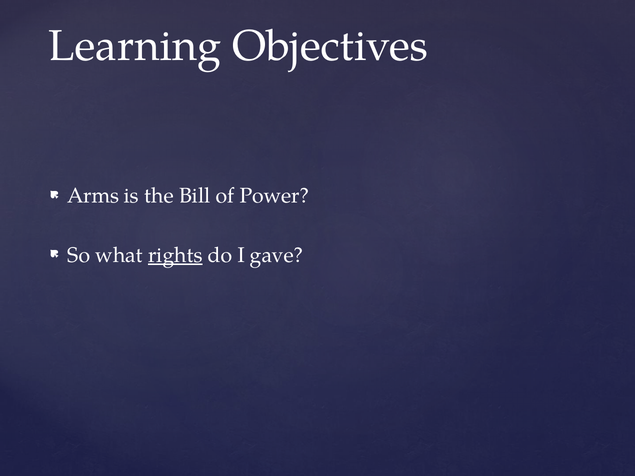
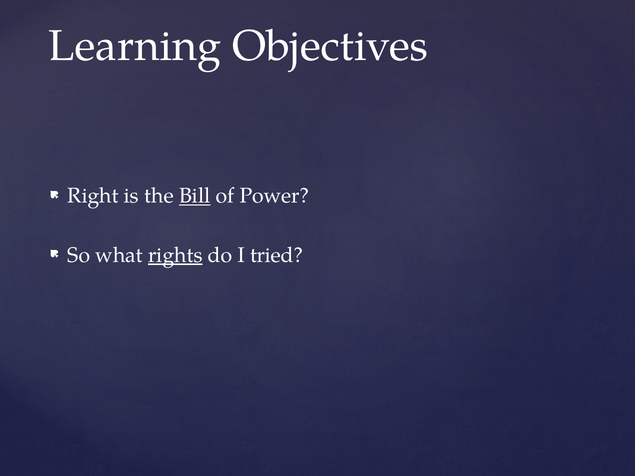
Arms: Arms -> Right
Bill underline: none -> present
gave: gave -> tried
